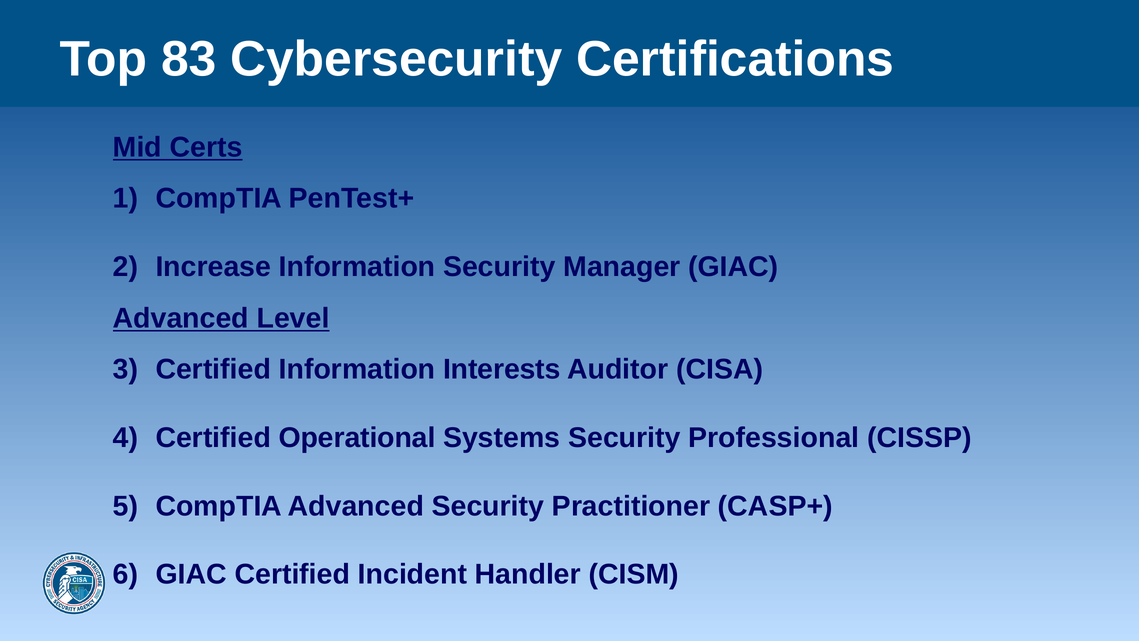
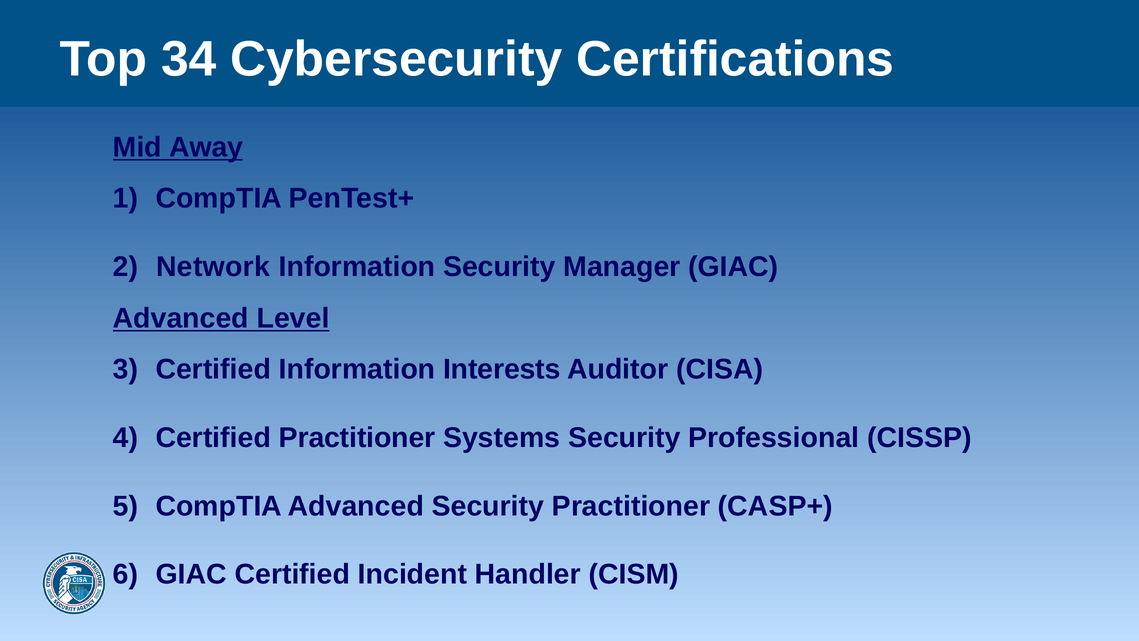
83: 83 -> 34
Certs: Certs -> Away
Increase: Increase -> Network
Certified Operational: Operational -> Practitioner
